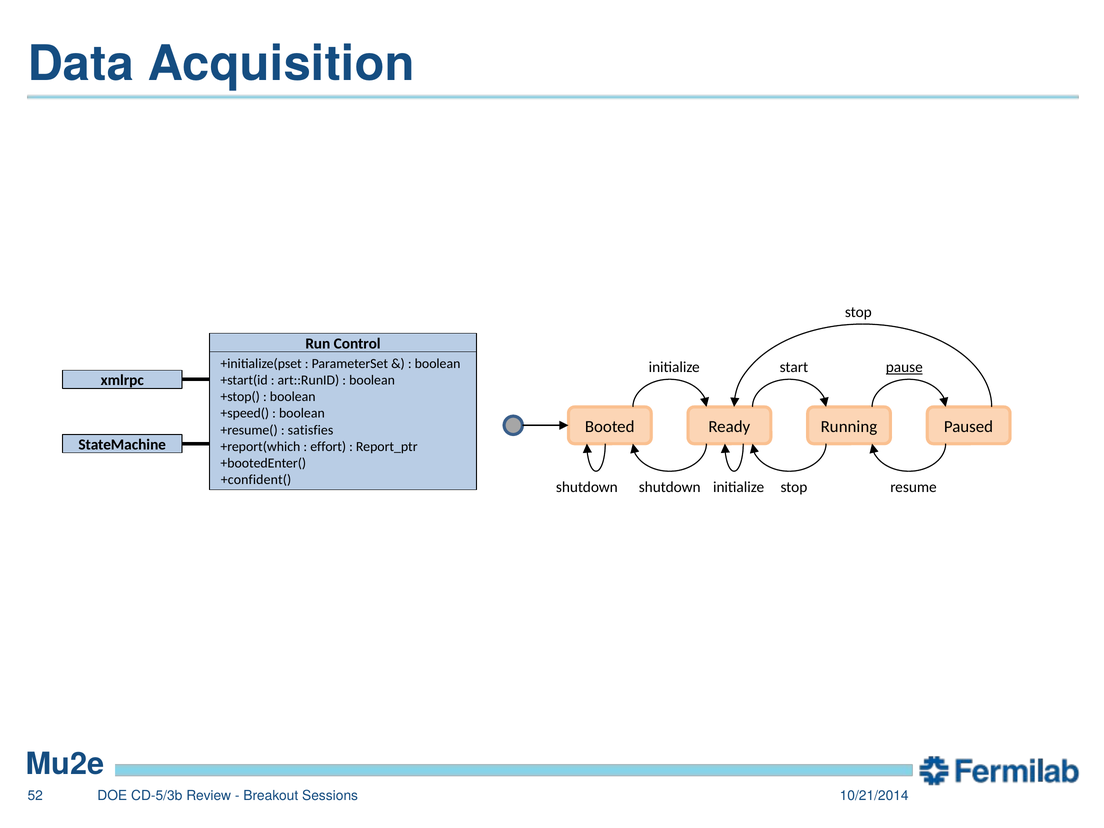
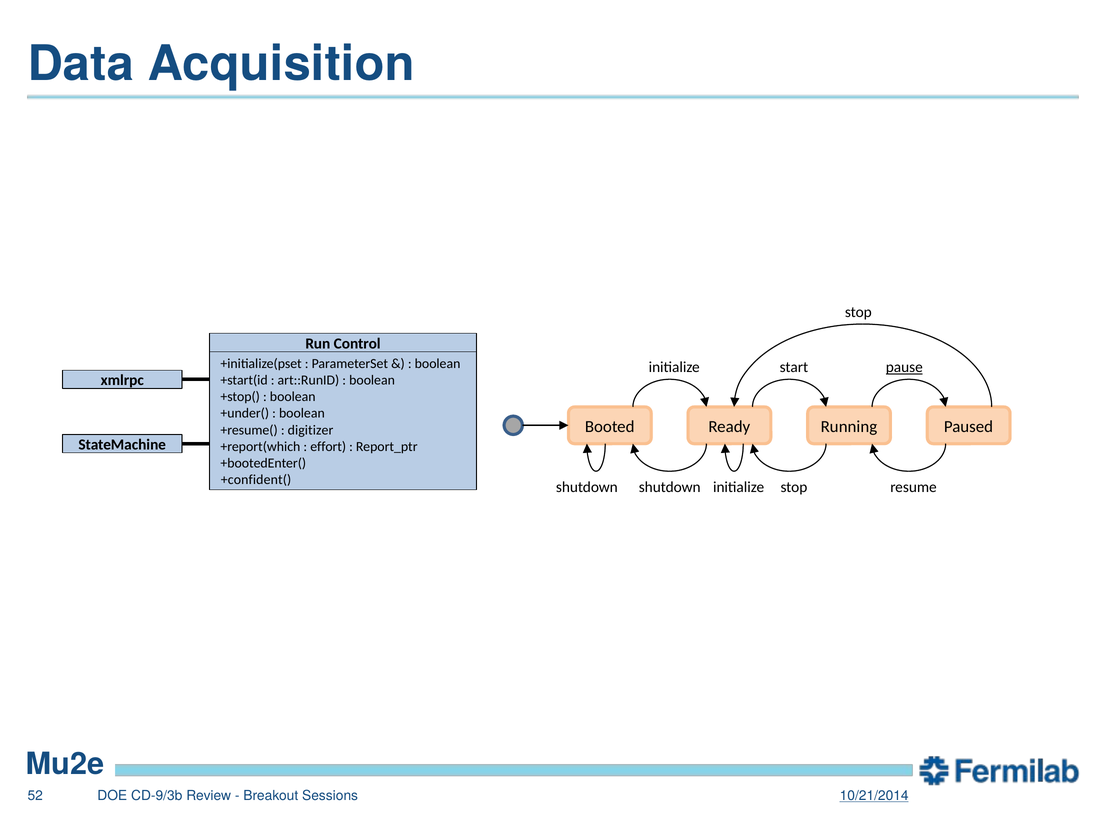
+speed(: +speed( -> +under(
satisfies: satisfies -> digitizer
CD-5/3b: CD-5/3b -> CD-9/3b
10/21/2014 underline: none -> present
